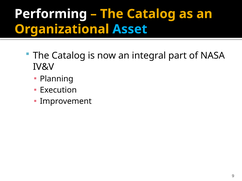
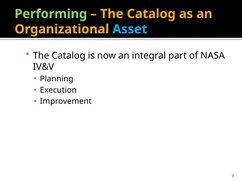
Performing colour: white -> light green
